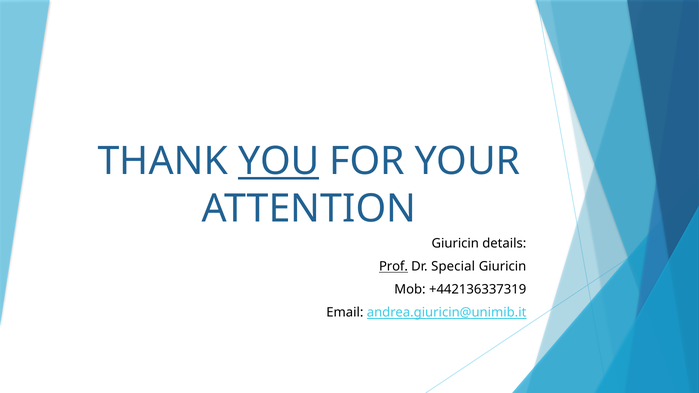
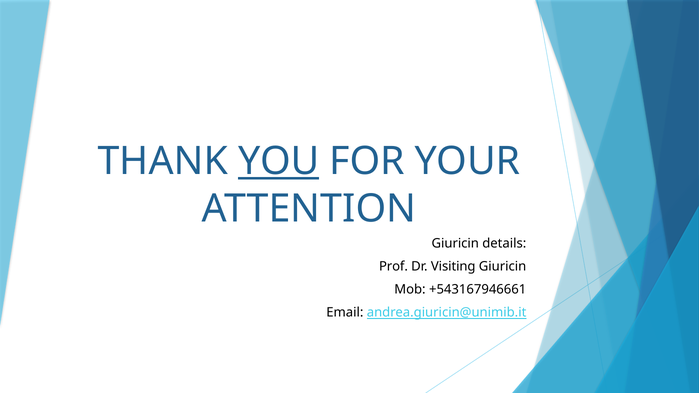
Prof underline: present -> none
Special: Special -> Visiting
+442136337319: +442136337319 -> +543167946661
